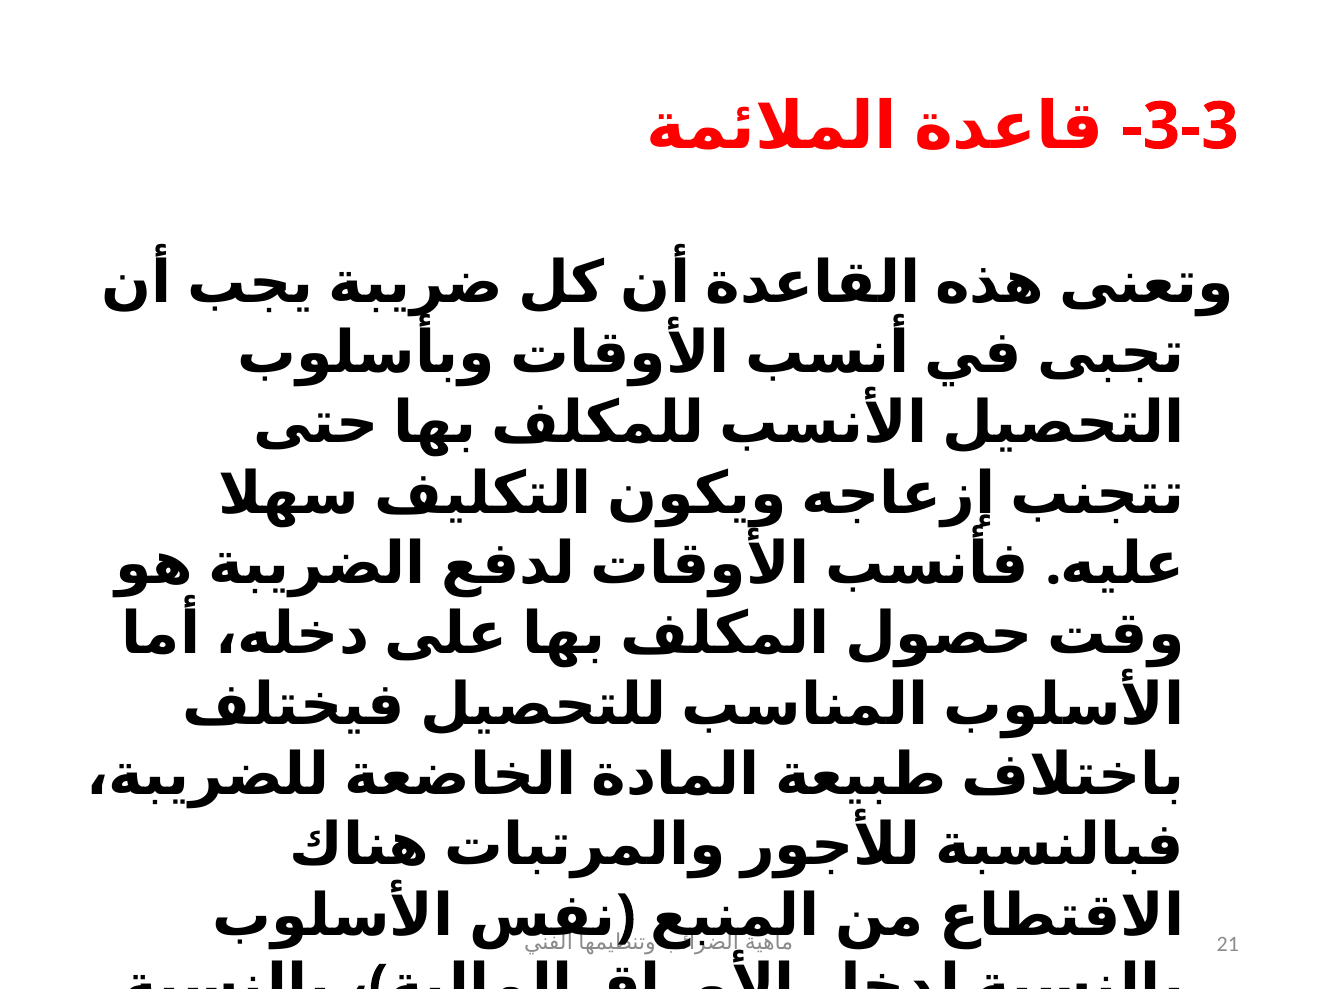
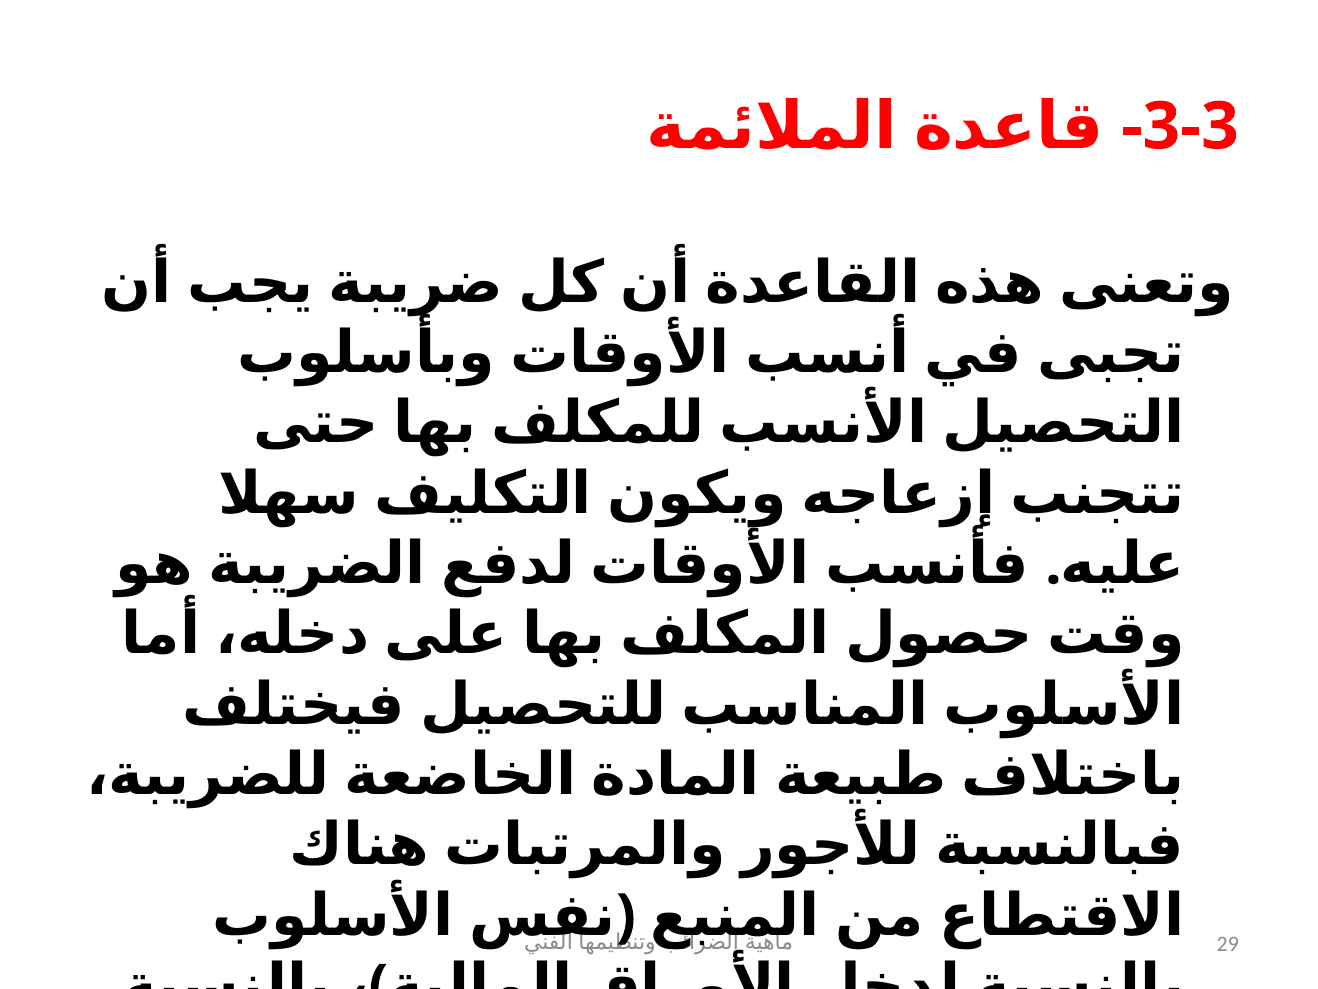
21: 21 -> 29
